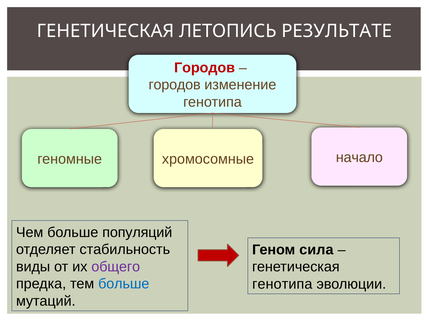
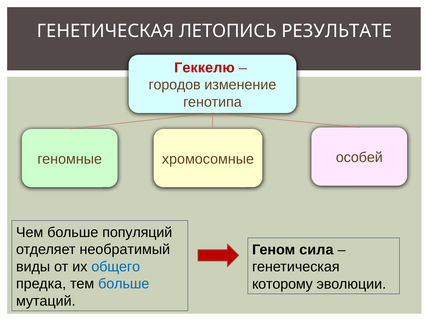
Городов at (205, 68): Городов -> Геккелю
начало: начало -> особей
стабильность: стабильность -> необратимый
общего colour: purple -> blue
генотипа at (282, 284): генотипа -> которому
